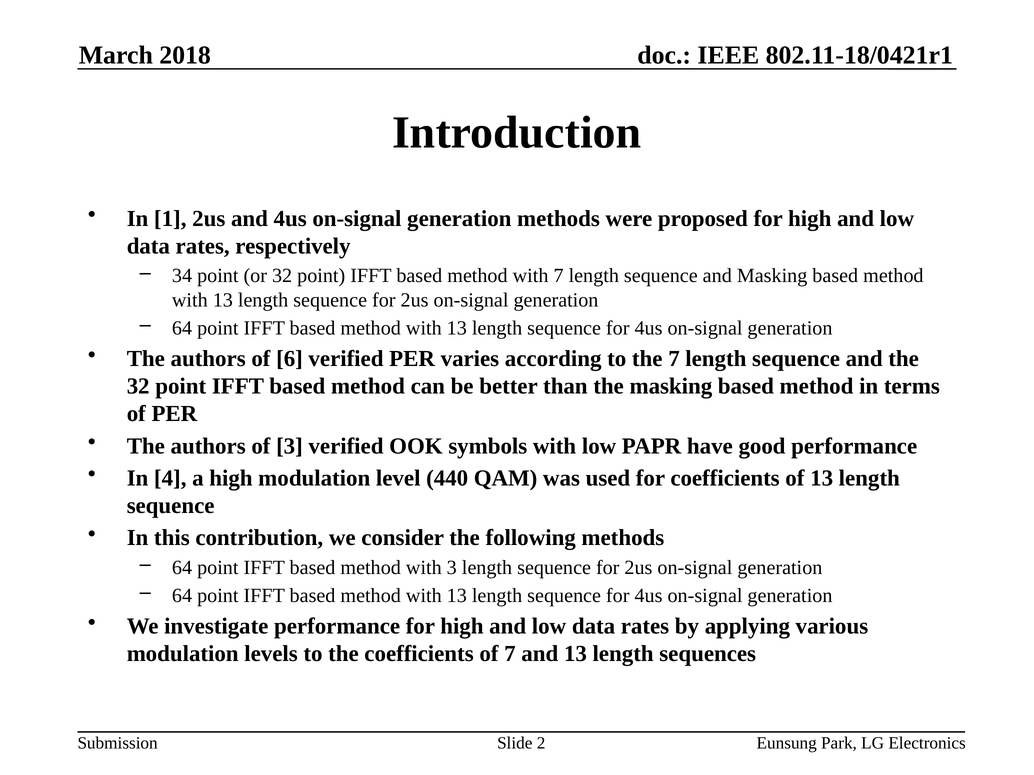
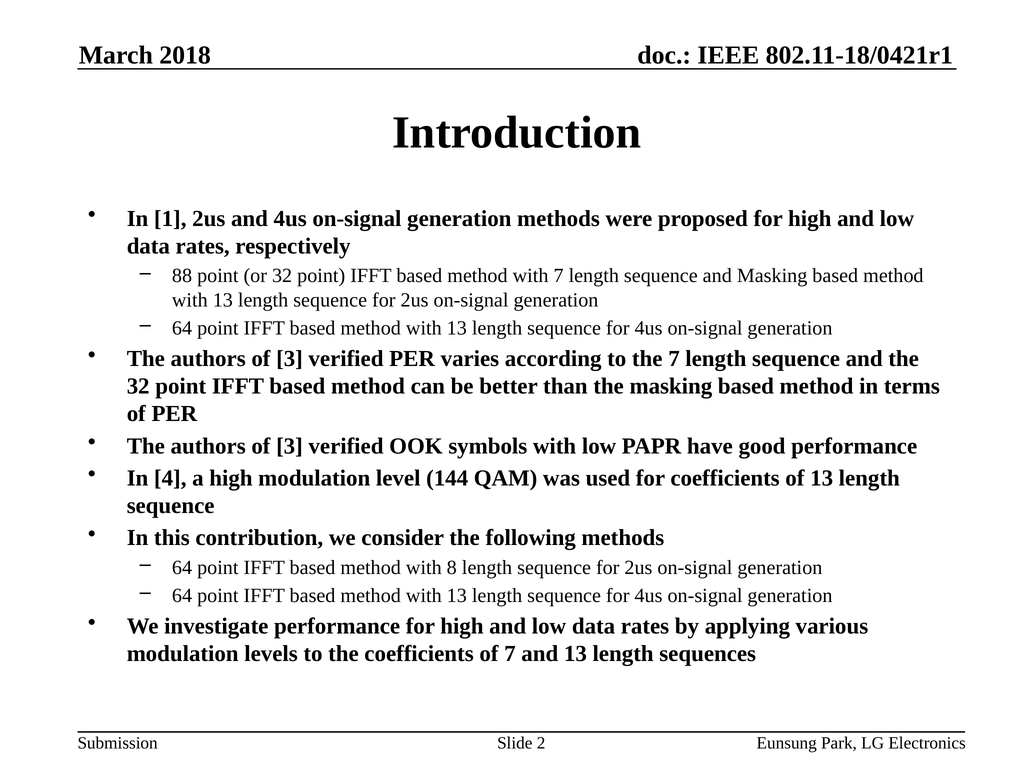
34: 34 -> 88
6 at (290, 359): 6 -> 3
440: 440 -> 144
with 3: 3 -> 8
